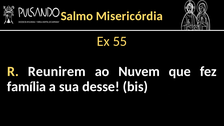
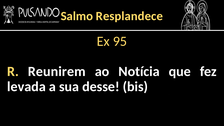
Misericórdia: Misericórdia -> Resplandece
55: 55 -> 95
Nuvem: Nuvem -> Notícia
família: família -> levada
